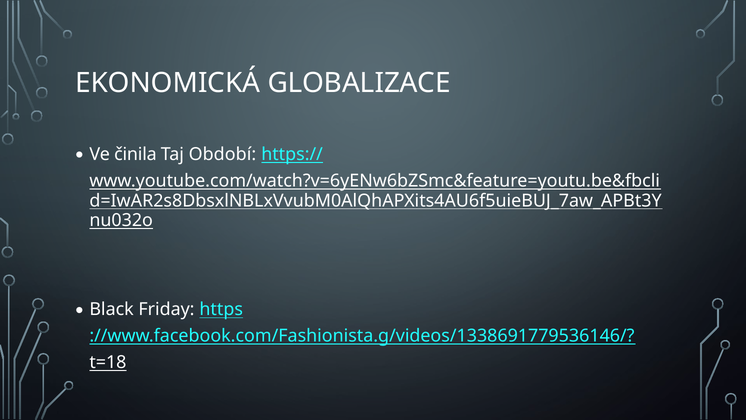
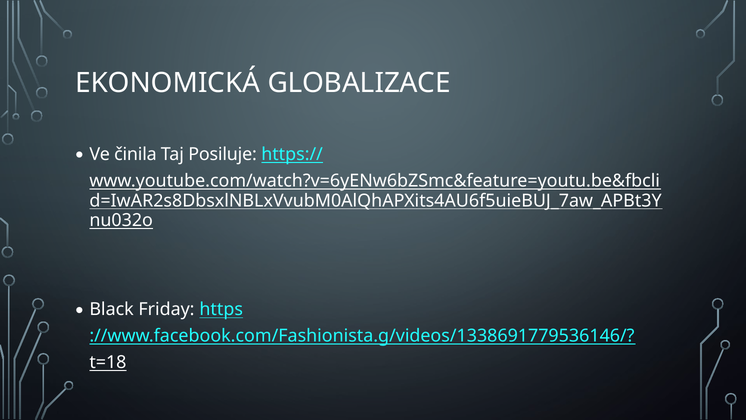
Období: Období -> Posiluje
